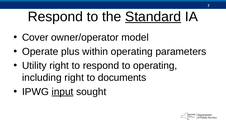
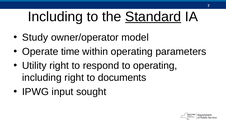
Respond at (55, 17): Respond -> Including
Cover: Cover -> Study
plus: plus -> time
input underline: present -> none
